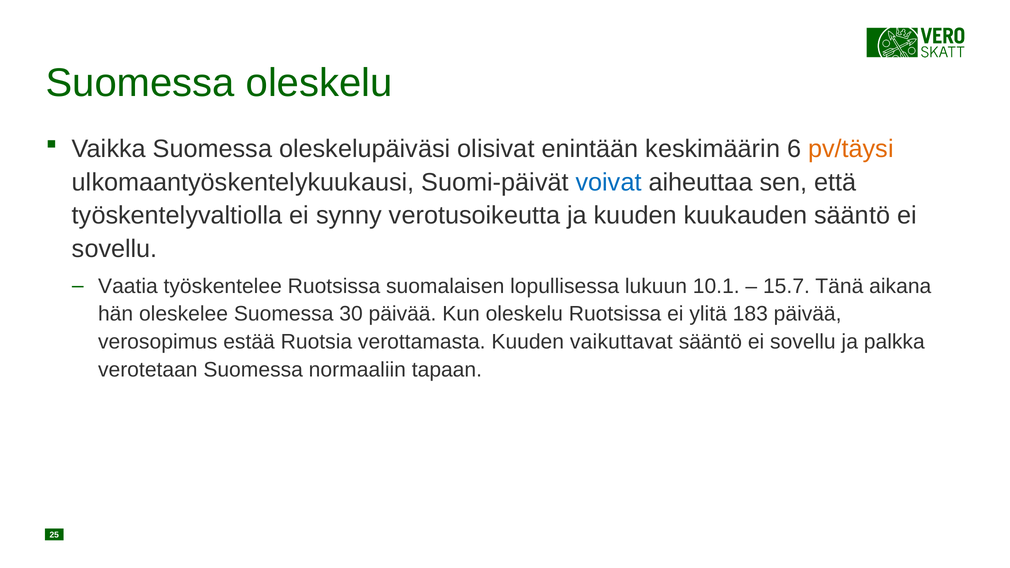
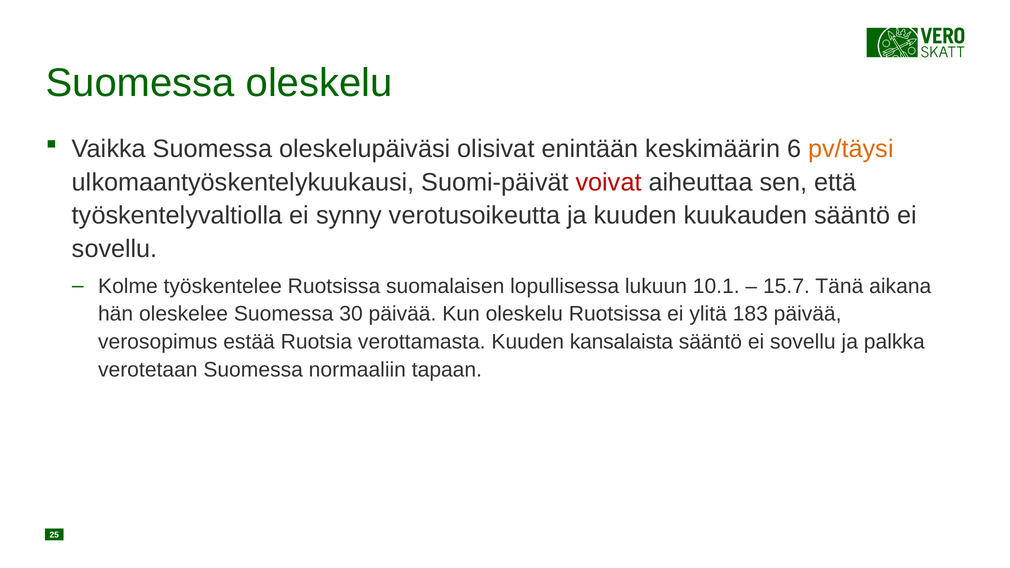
voivat colour: blue -> red
Vaatia: Vaatia -> Kolme
vaikuttavat: vaikuttavat -> kansalaista
